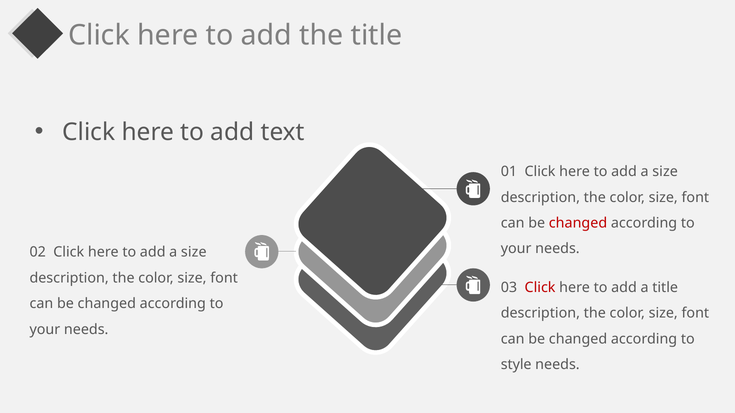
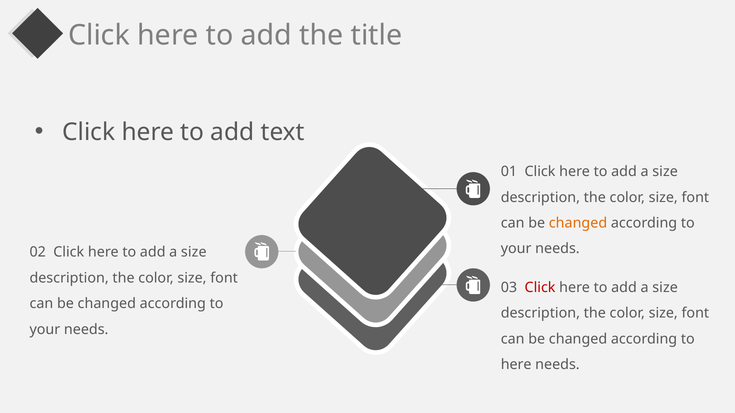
changed at (578, 223) colour: red -> orange
title at (665, 288): title -> size
style at (516, 365): style -> here
